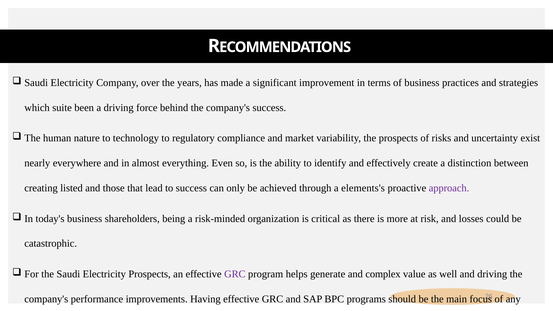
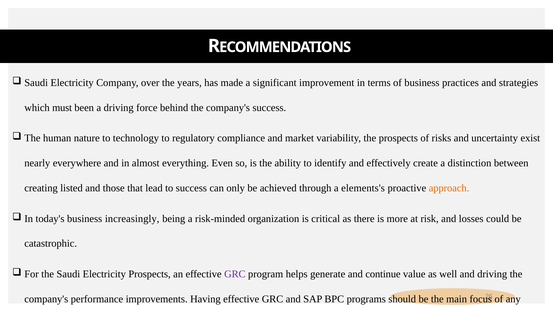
suite: suite -> must
approach colour: purple -> orange
shareholders: shareholders -> increasingly
complex: complex -> continue
